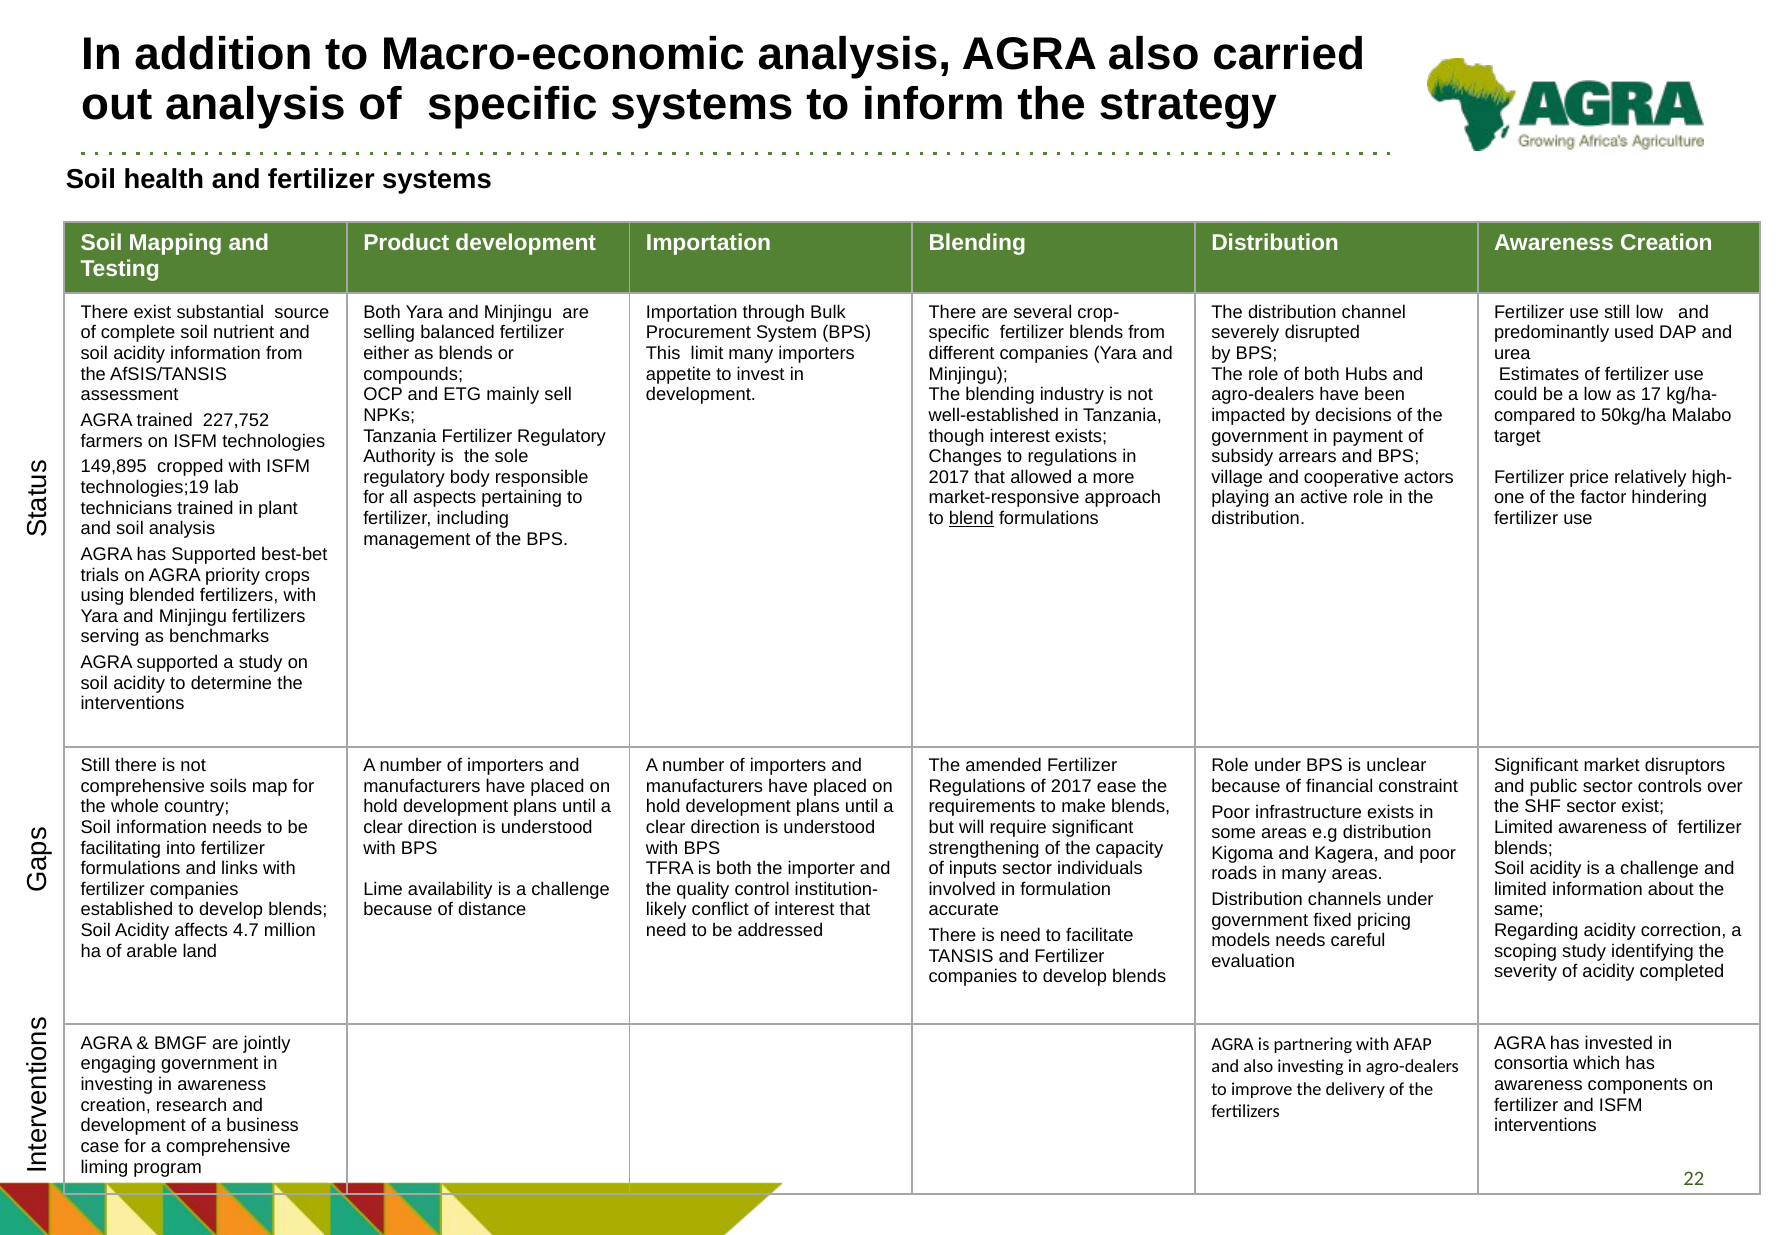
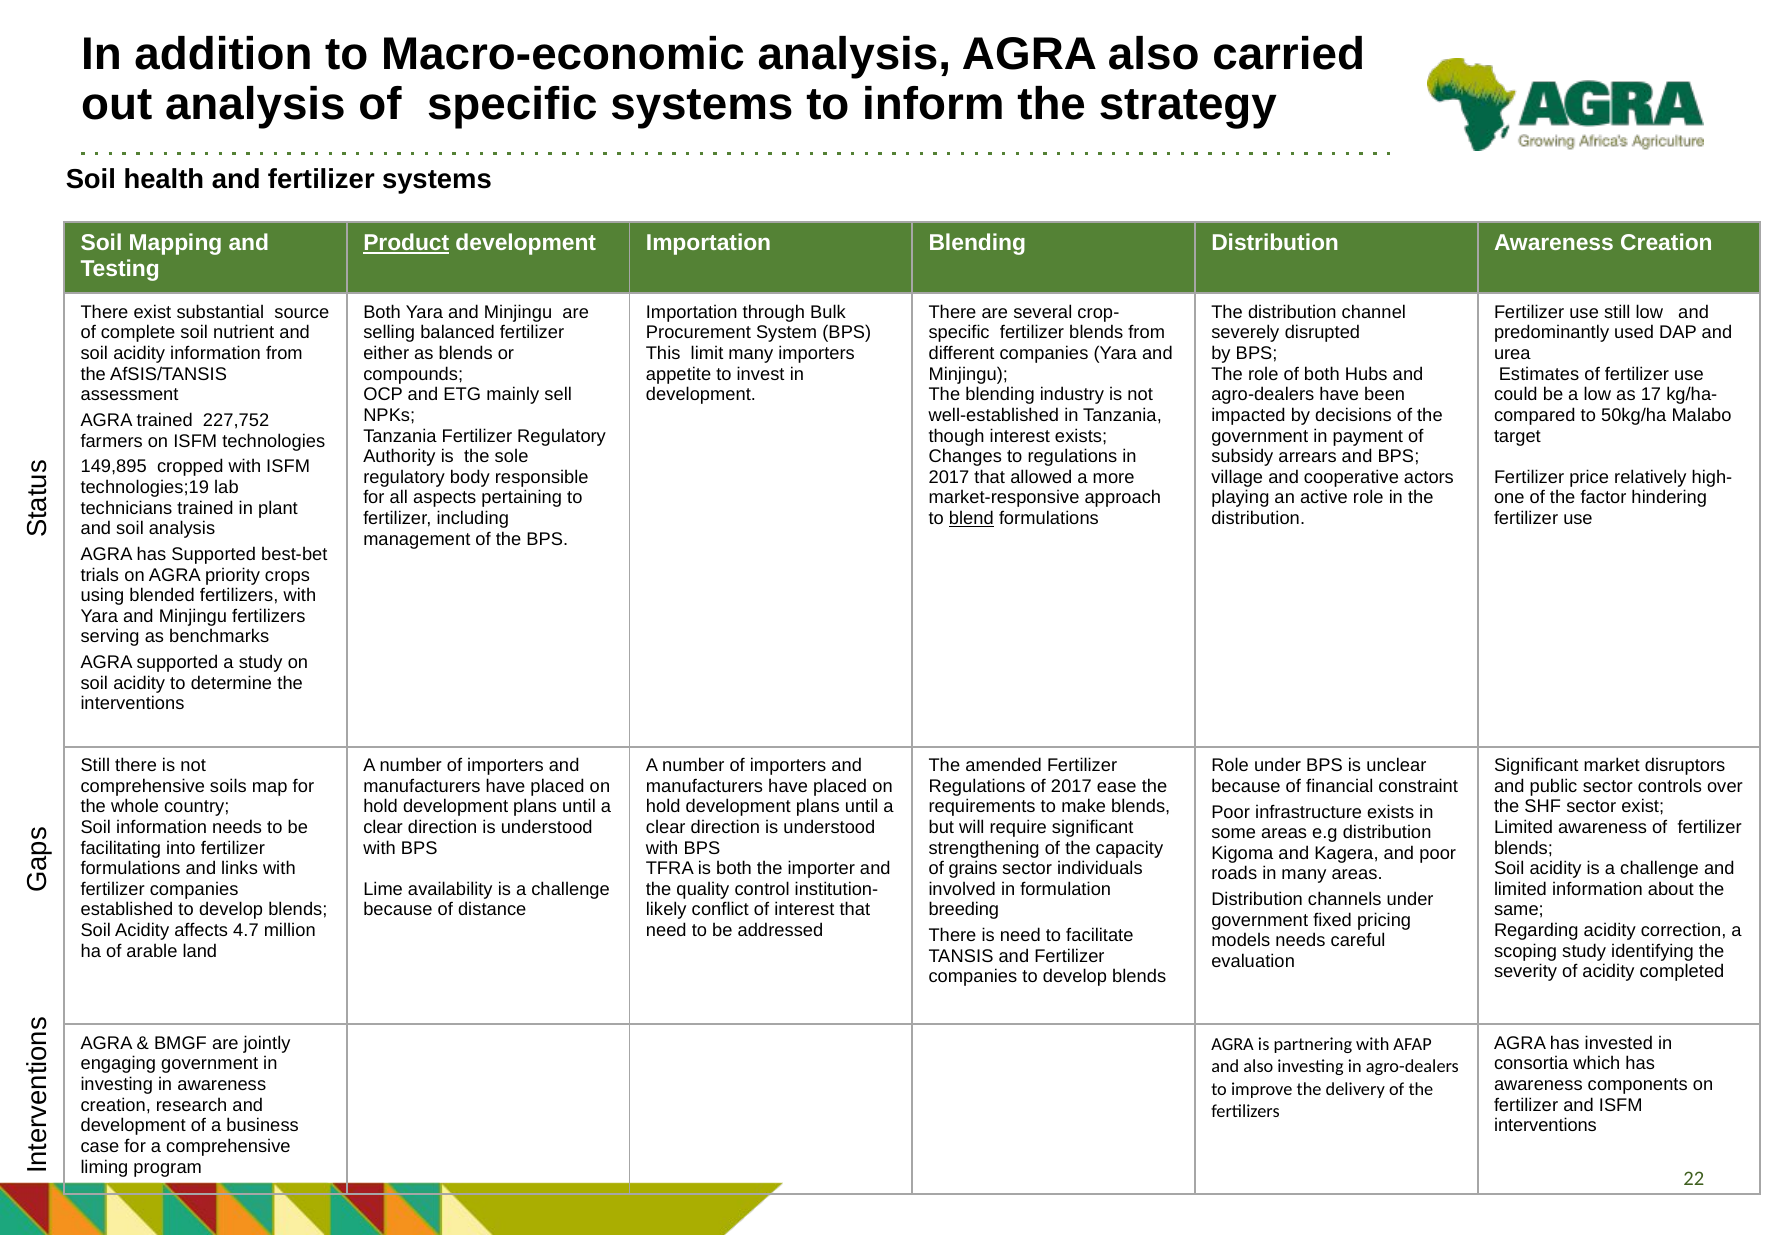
Product underline: none -> present
inputs: inputs -> grains
accurate: accurate -> breeding
